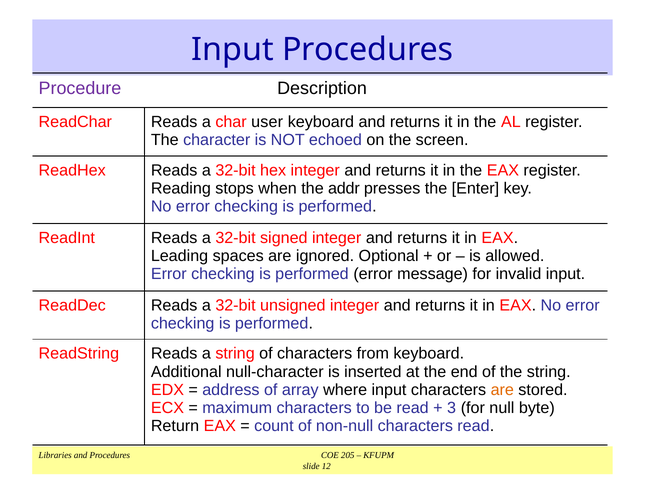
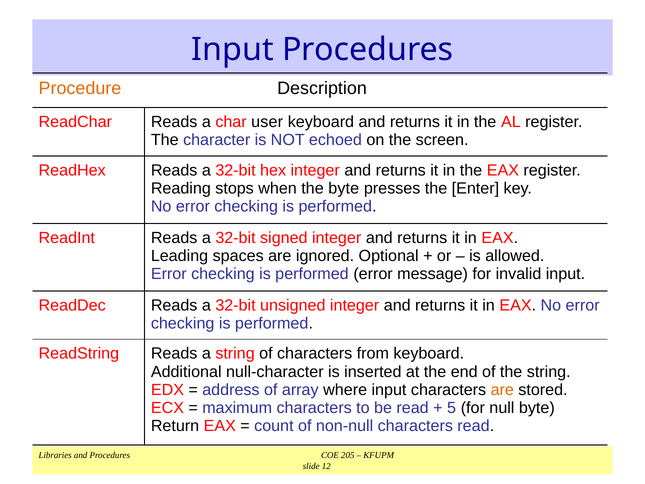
Procedure colour: purple -> orange
the addr: addr -> byte
3: 3 -> 5
